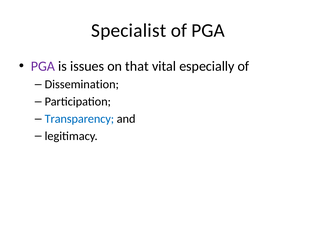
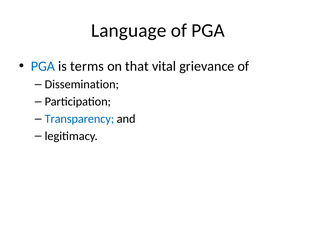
Specialist: Specialist -> Language
PGA at (43, 66) colour: purple -> blue
issues: issues -> terms
especially: especially -> grievance
